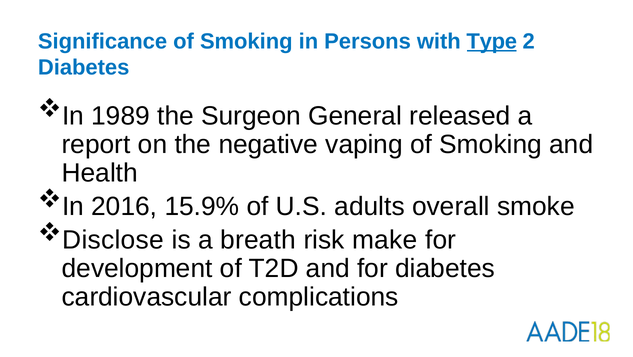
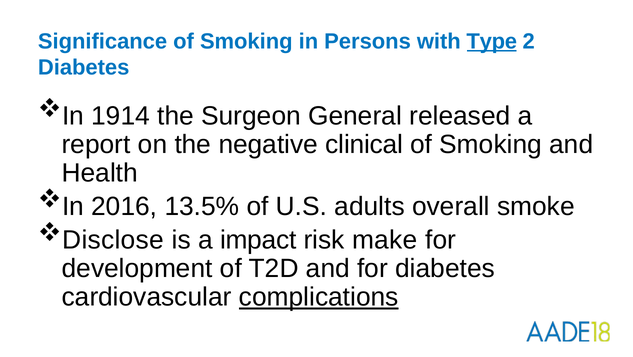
1989: 1989 -> 1914
vaping: vaping -> clinical
15.9%: 15.9% -> 13.5%
breath: breath -> impact
complications underline: none -> present
